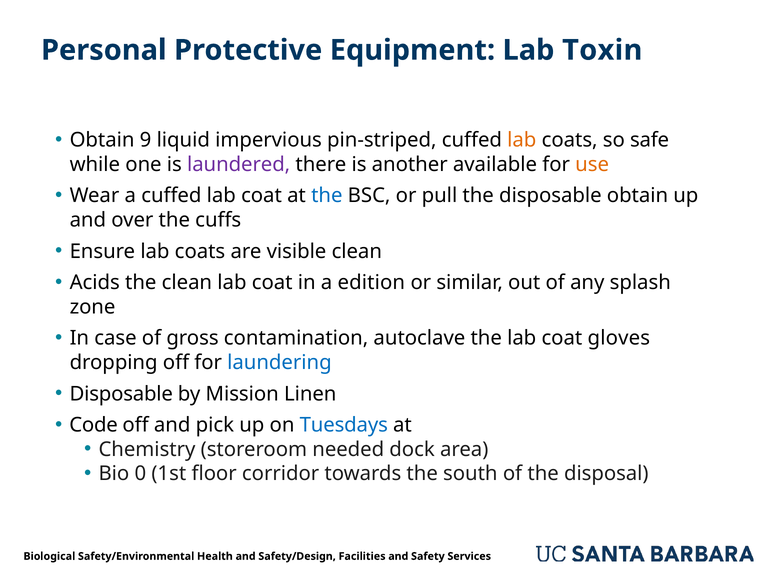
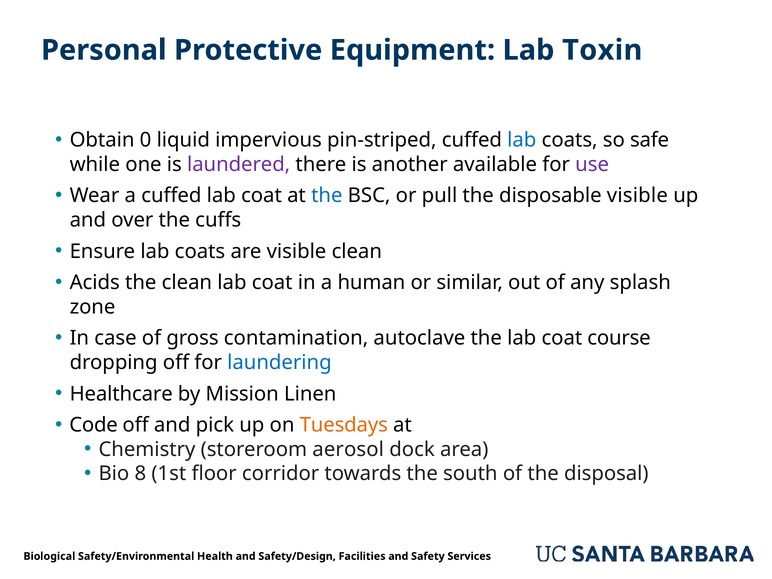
9: 9 -> 0
lab at (522, 140) colour: orange -> blue
use colour: orange -> purple
disposable obtain: obtain -> visible
edition: edition -> human
gloves: gloves -> course
Disposable at (121, 394): Disposable -> Healthcare
Tuesdays colour: blue -> orange
needed: needed -> aerosol
0: 0 -> 8
